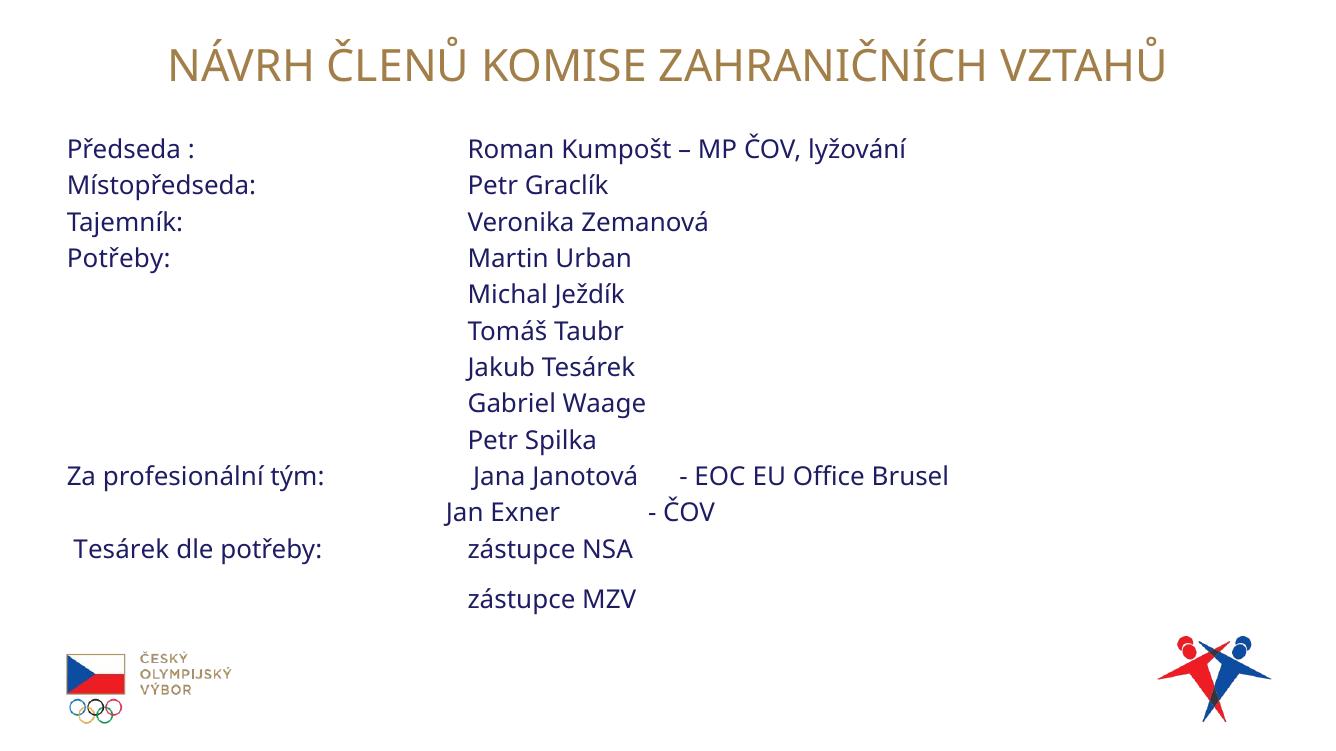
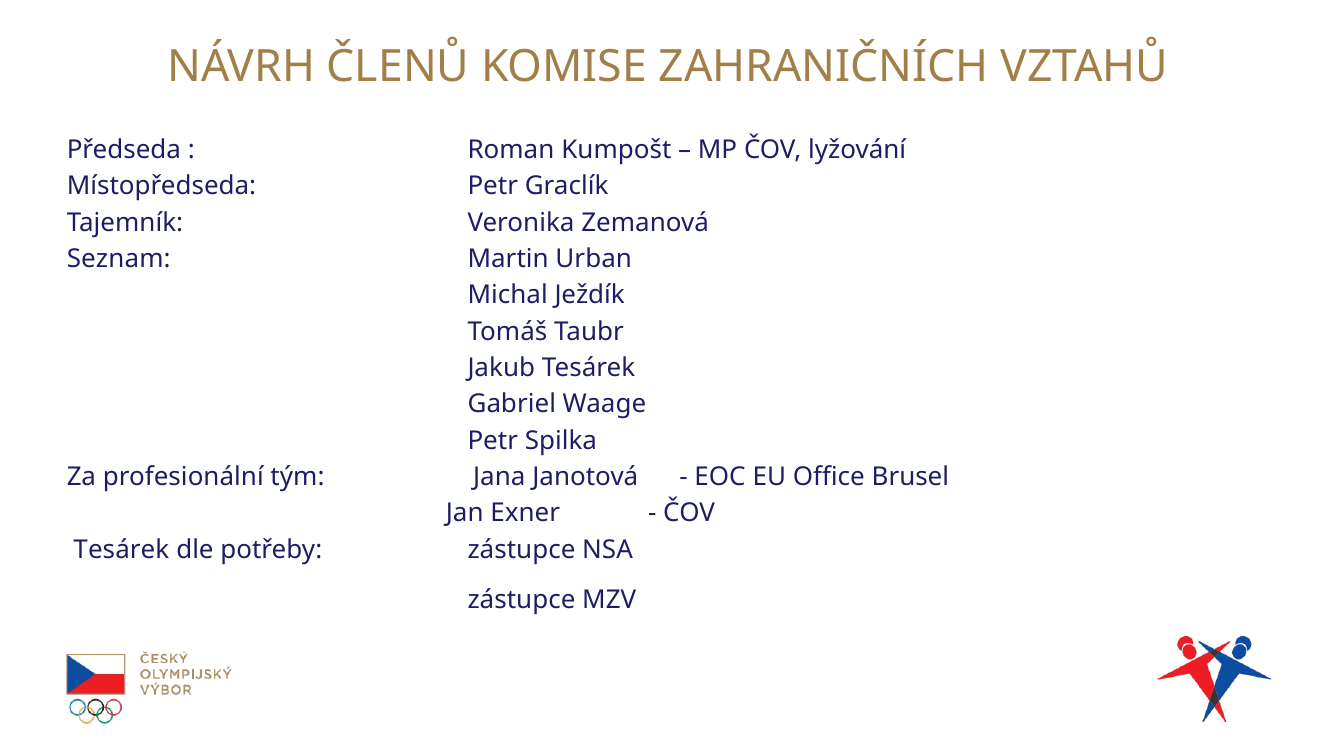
Potřeby at (119, 259): Potřeby -> Seznam
